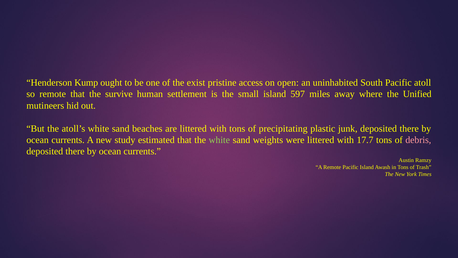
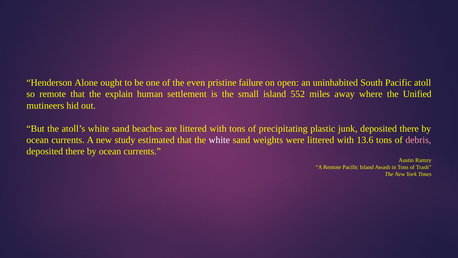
Kump: Kump -> Alone
exist: exist -> even
access: access -> failure
survive: survive -> explain
597: 597 -> 552
white at (219, 140) colour: light green -> white
17.7: 17.7 -> 13.6
